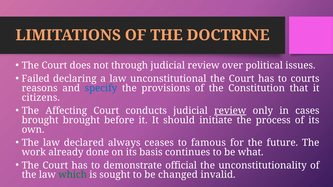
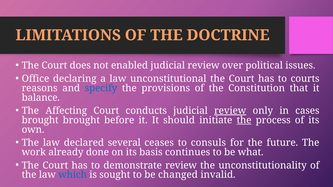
through: through -> enabled
Failed: Failed -> Office
citizens: citizens -> balance
the at (244, 120) underline: none -> present
always: always -> several
famous: famous -> consuls
demonstrate official: official -> review
which colour: green -> blue
